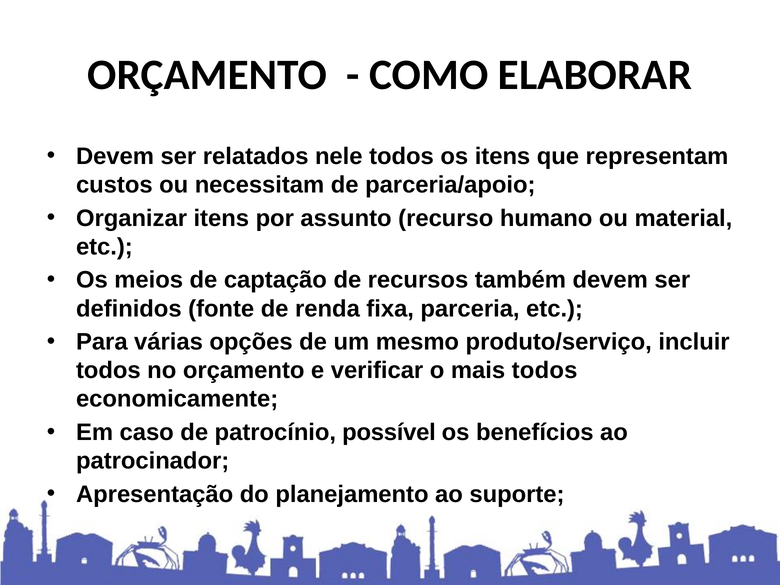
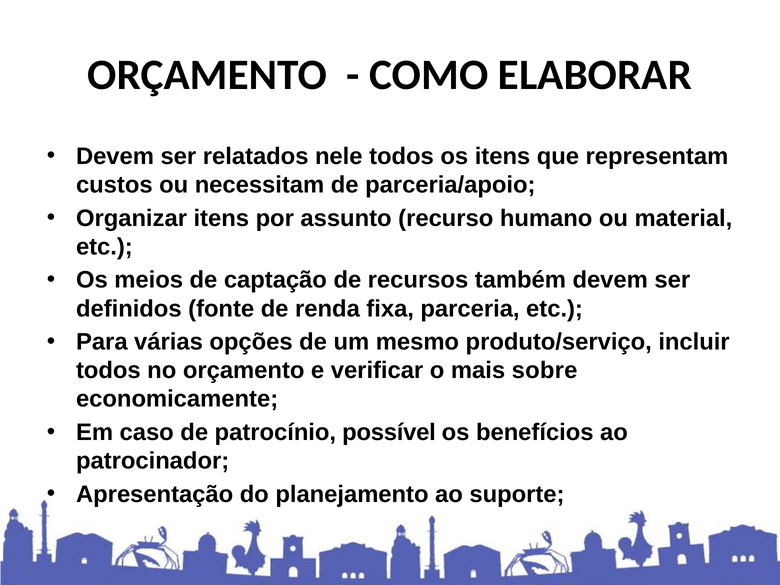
mais todos: todos -> sobre
